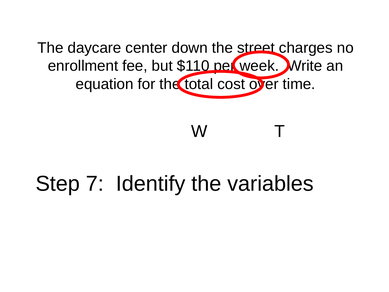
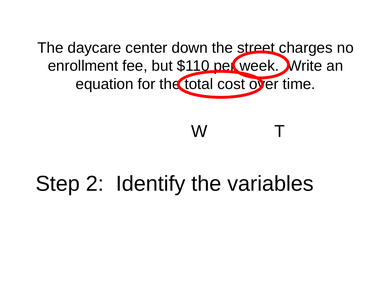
7: 7 -> 2
